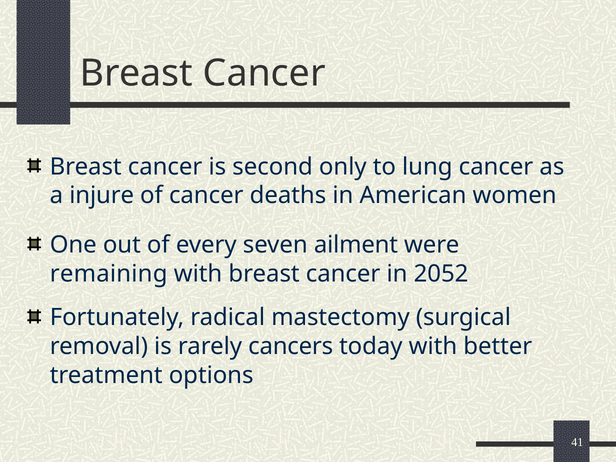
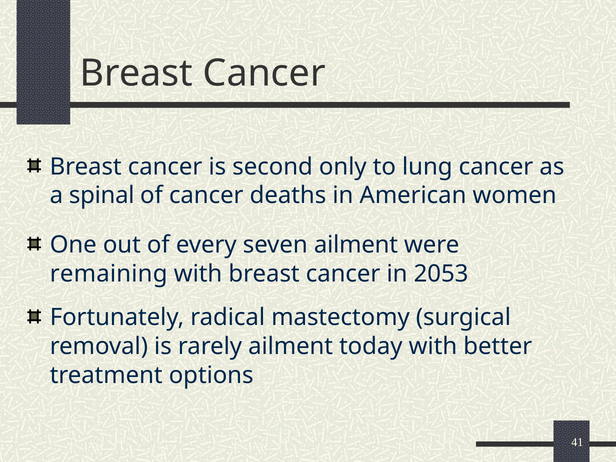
injure: injure -> spinal
2052: 2052 -> 2053
rarely cancers: cancers -> ailment
